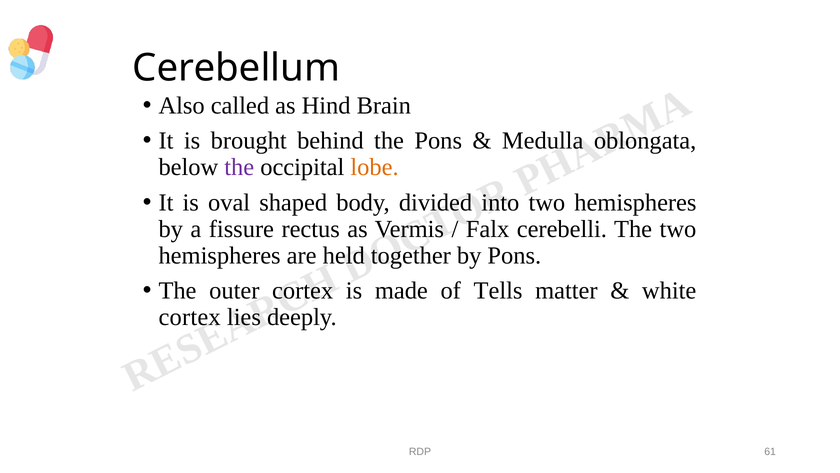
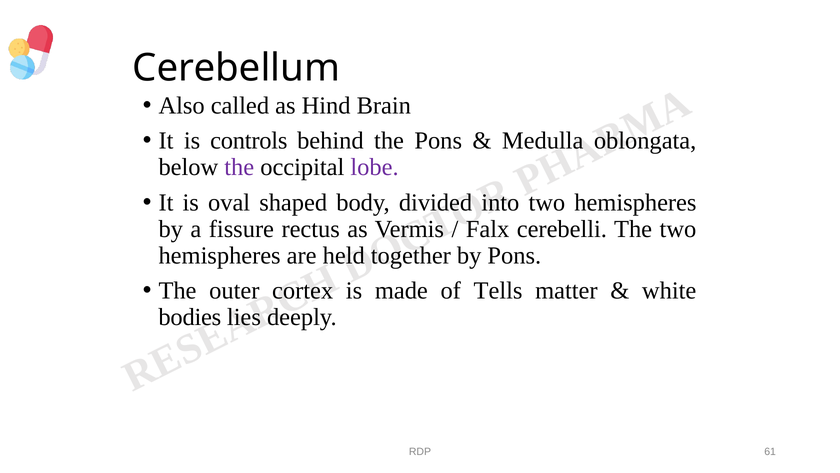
brought: brought -> controls
lobe colour: orange -> purple
cortex at (190, 317): cortex -> bodies
